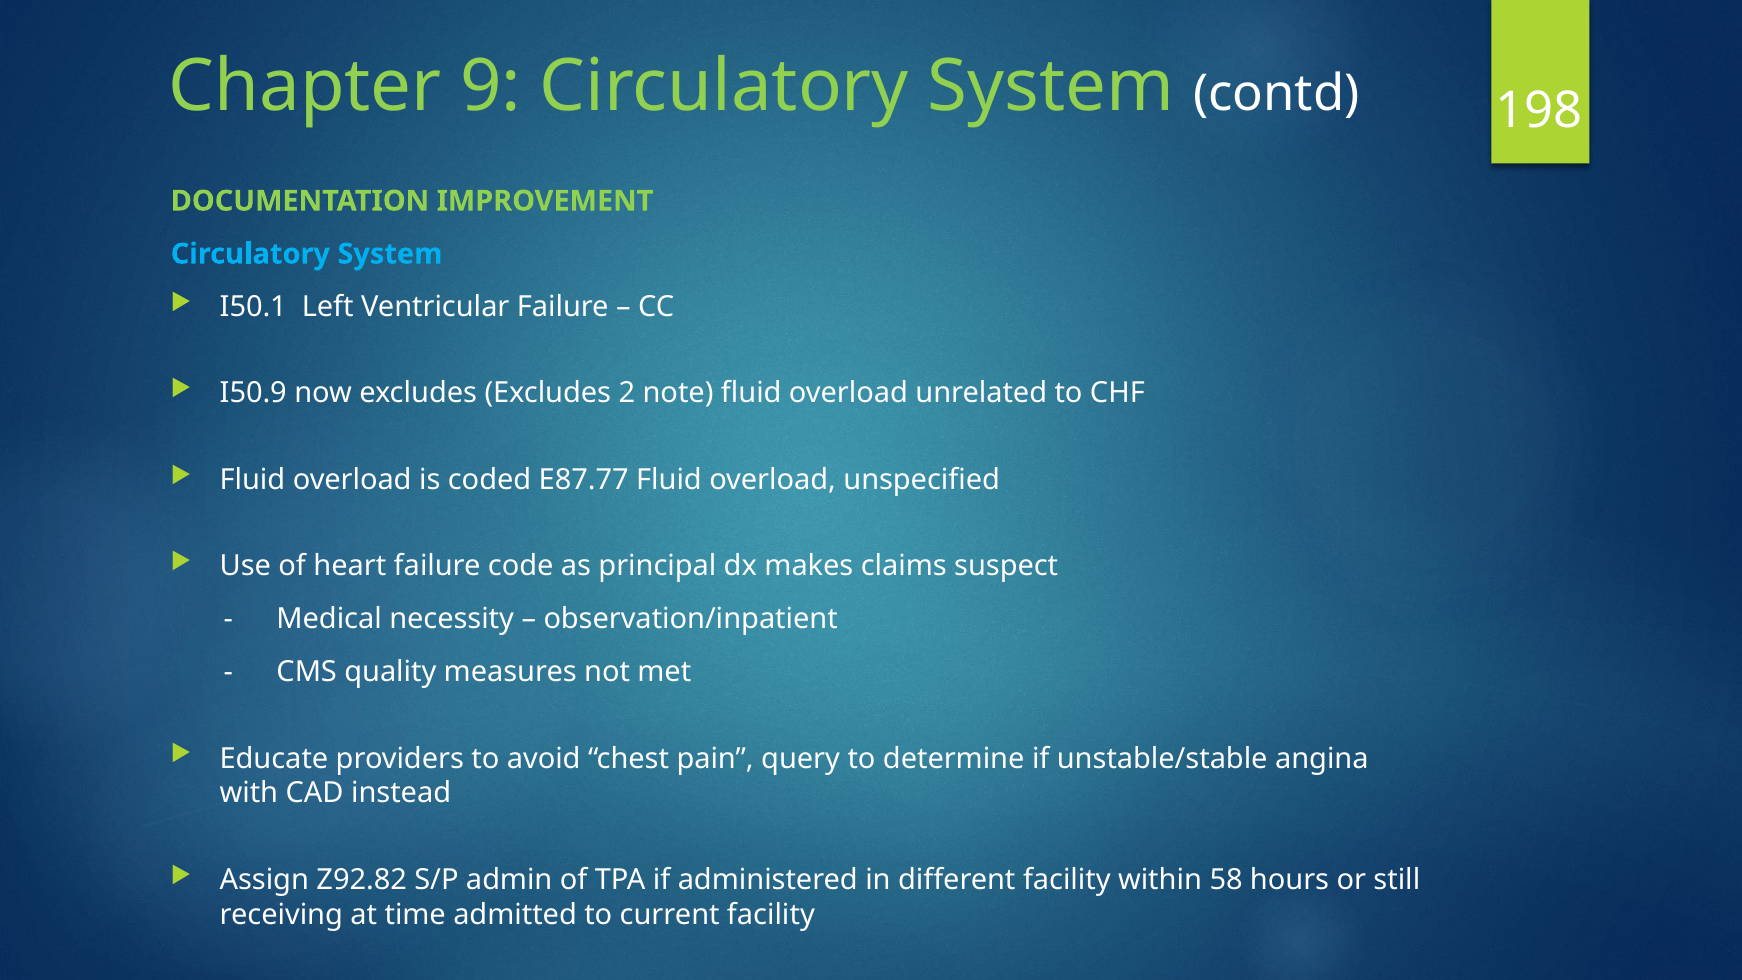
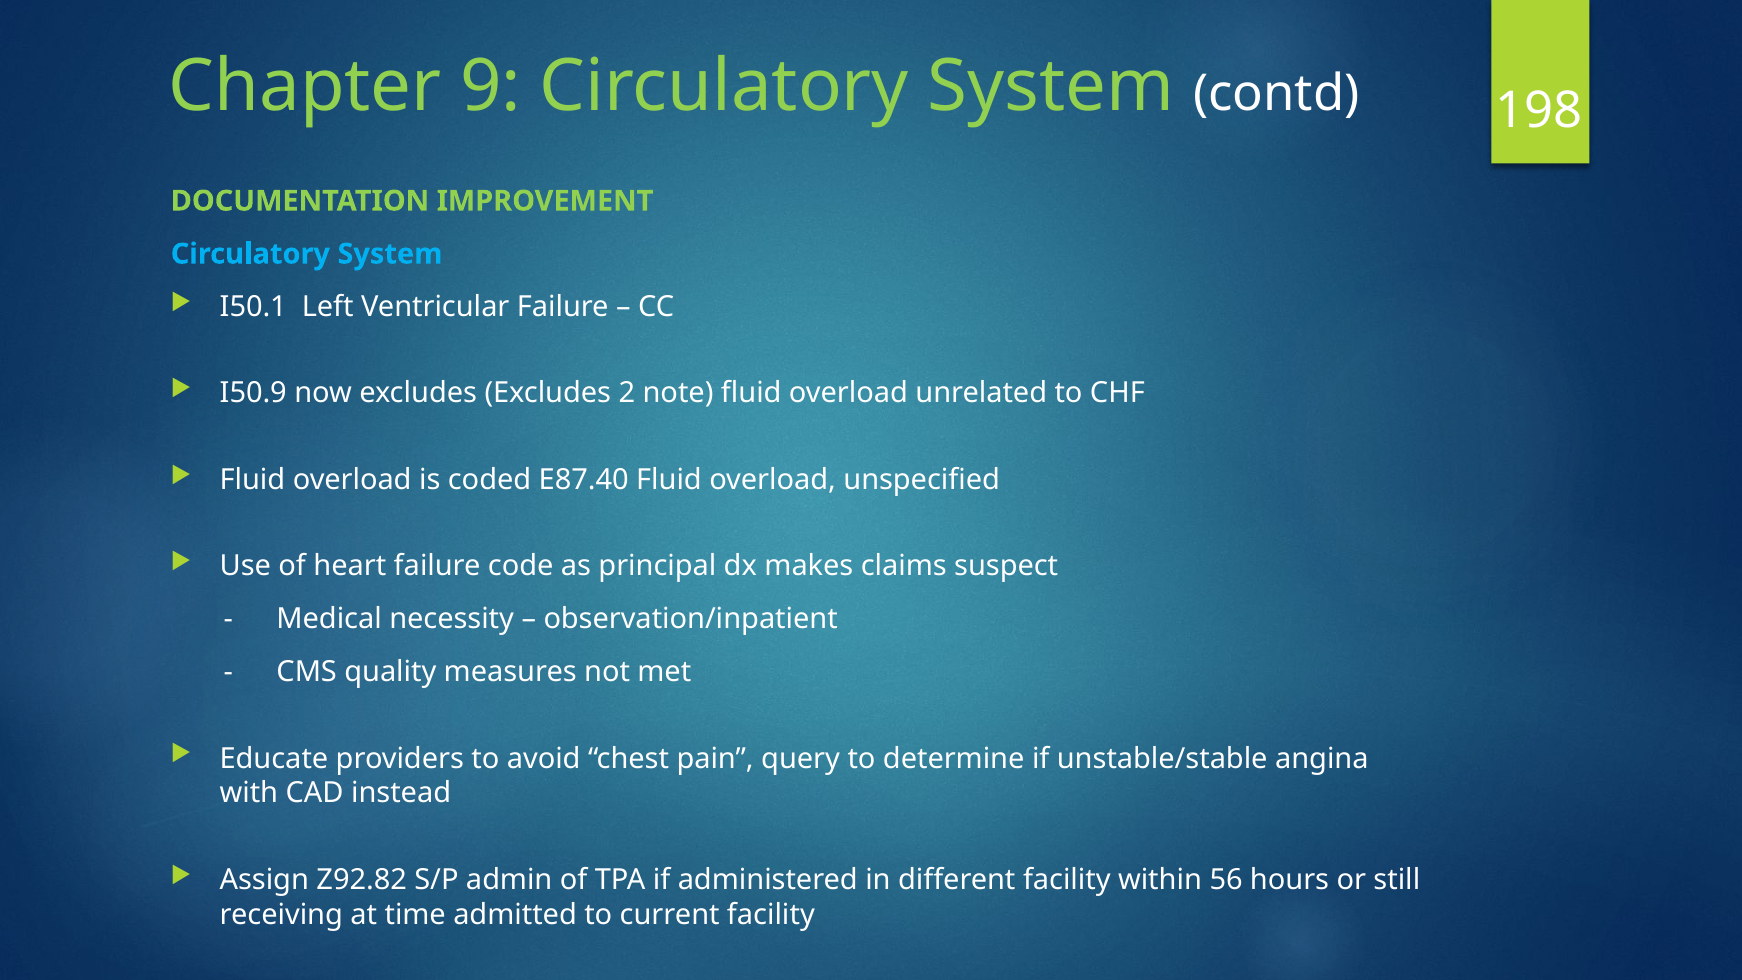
E87.77: E87.77 -> E87.40
58: 58 -> 56
